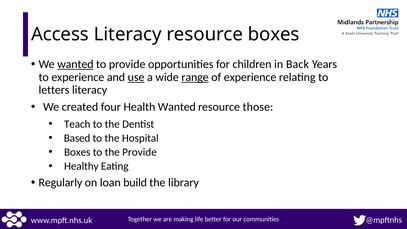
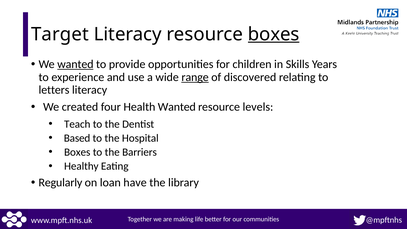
Access: Access -> Target
boxes at (274, 34) underline: none -> present
Back: Back -> Skills
use underline: present -> none
of experience: experience -> discovered
those: those -> levels
the Provide: Provide -> Barriers
build: build -> have
